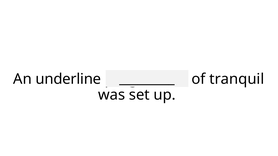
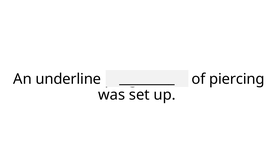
tranquil: tranquil -> piercing
